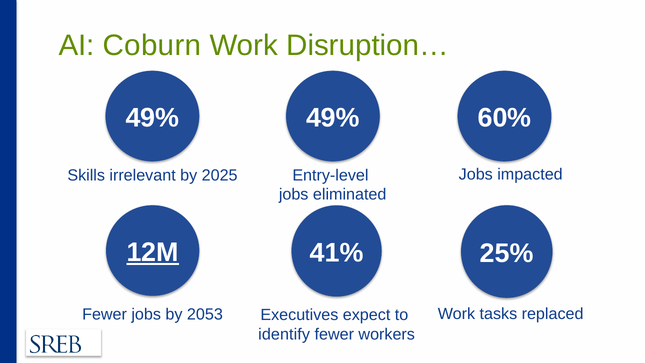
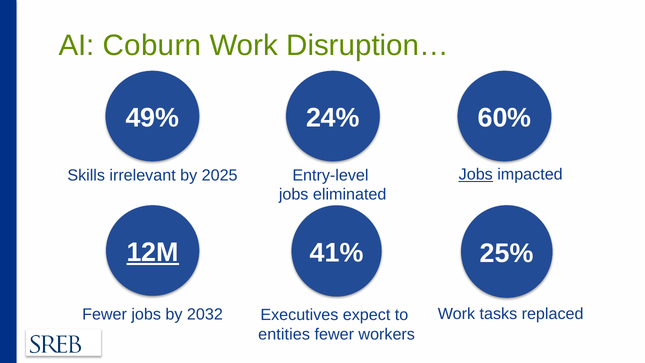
49% 49%: 49% -> 24%
Jobs at (476, 174) underline: none -> present
2053: 2053 -> 2032
identify: identify -> entities
